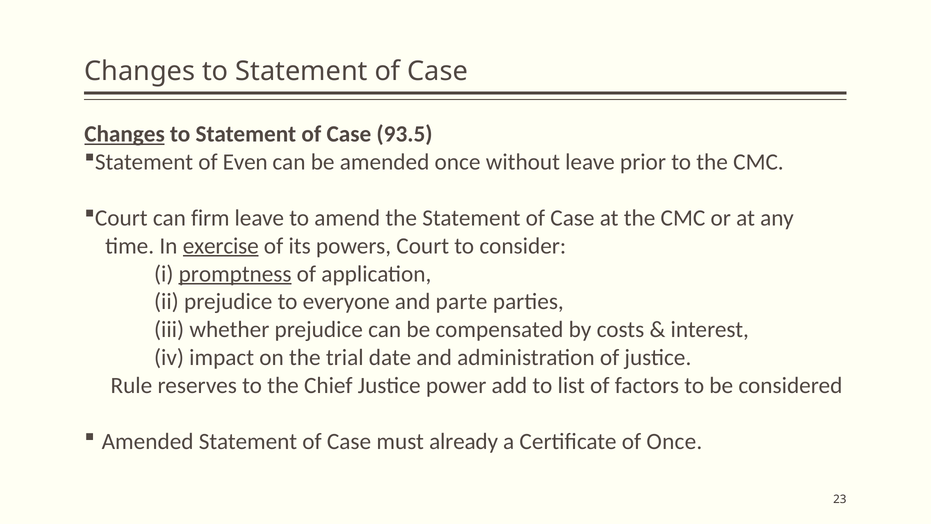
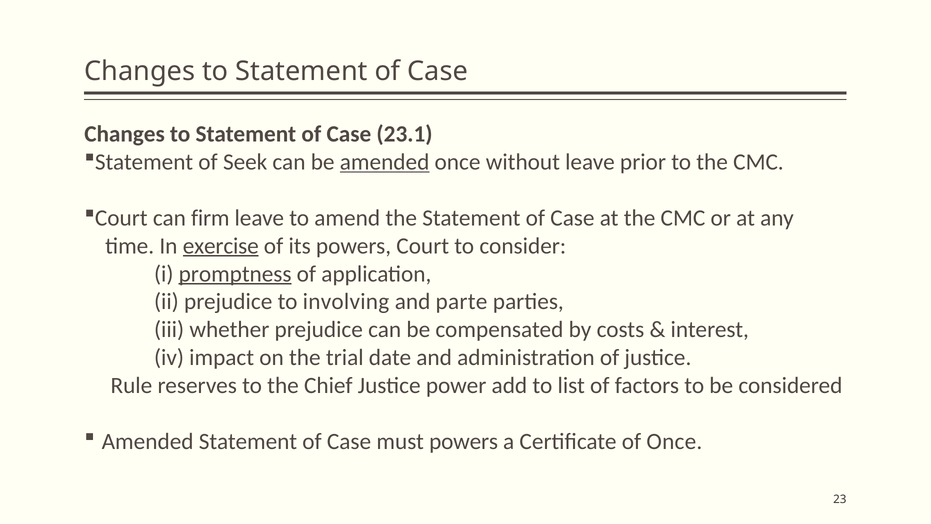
Changes at (125, 134) underline: present -> none
93.5: 93.5 -> 23.1
Even: Even -> Seek
amended at (385, 162) underline: none -> present
everyone: everyone -> involving
must already: already -> powers
